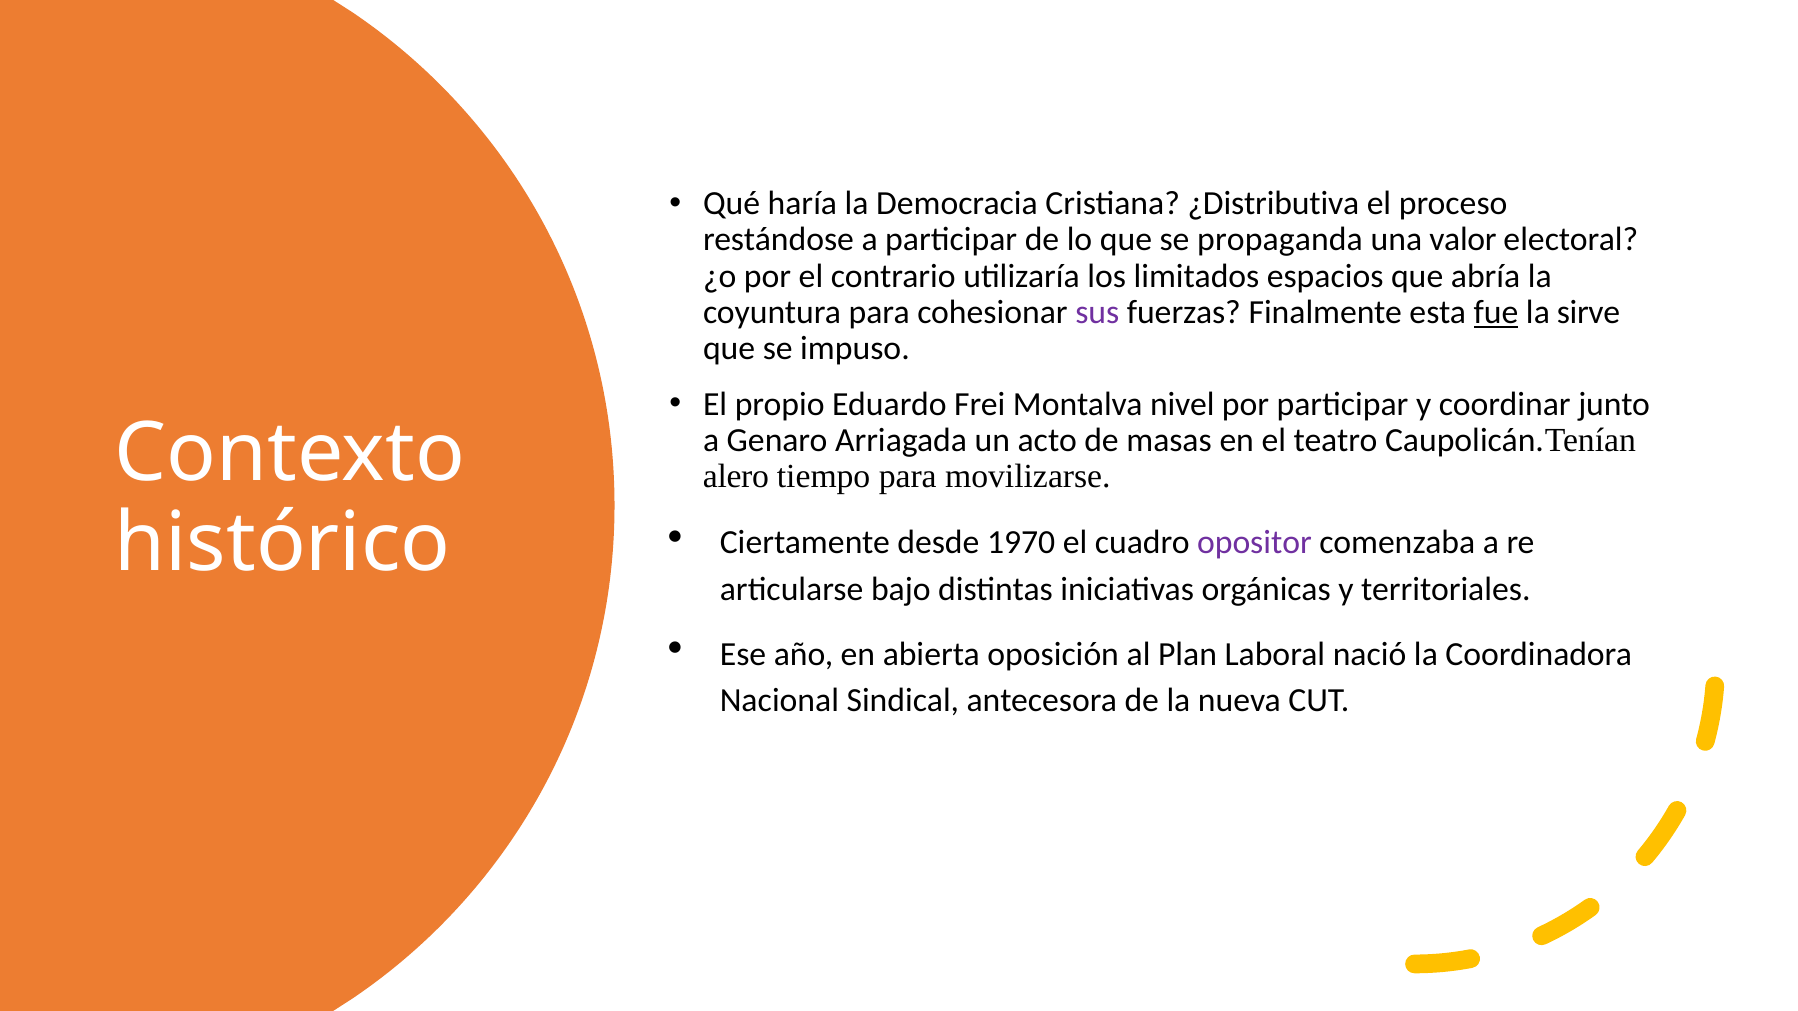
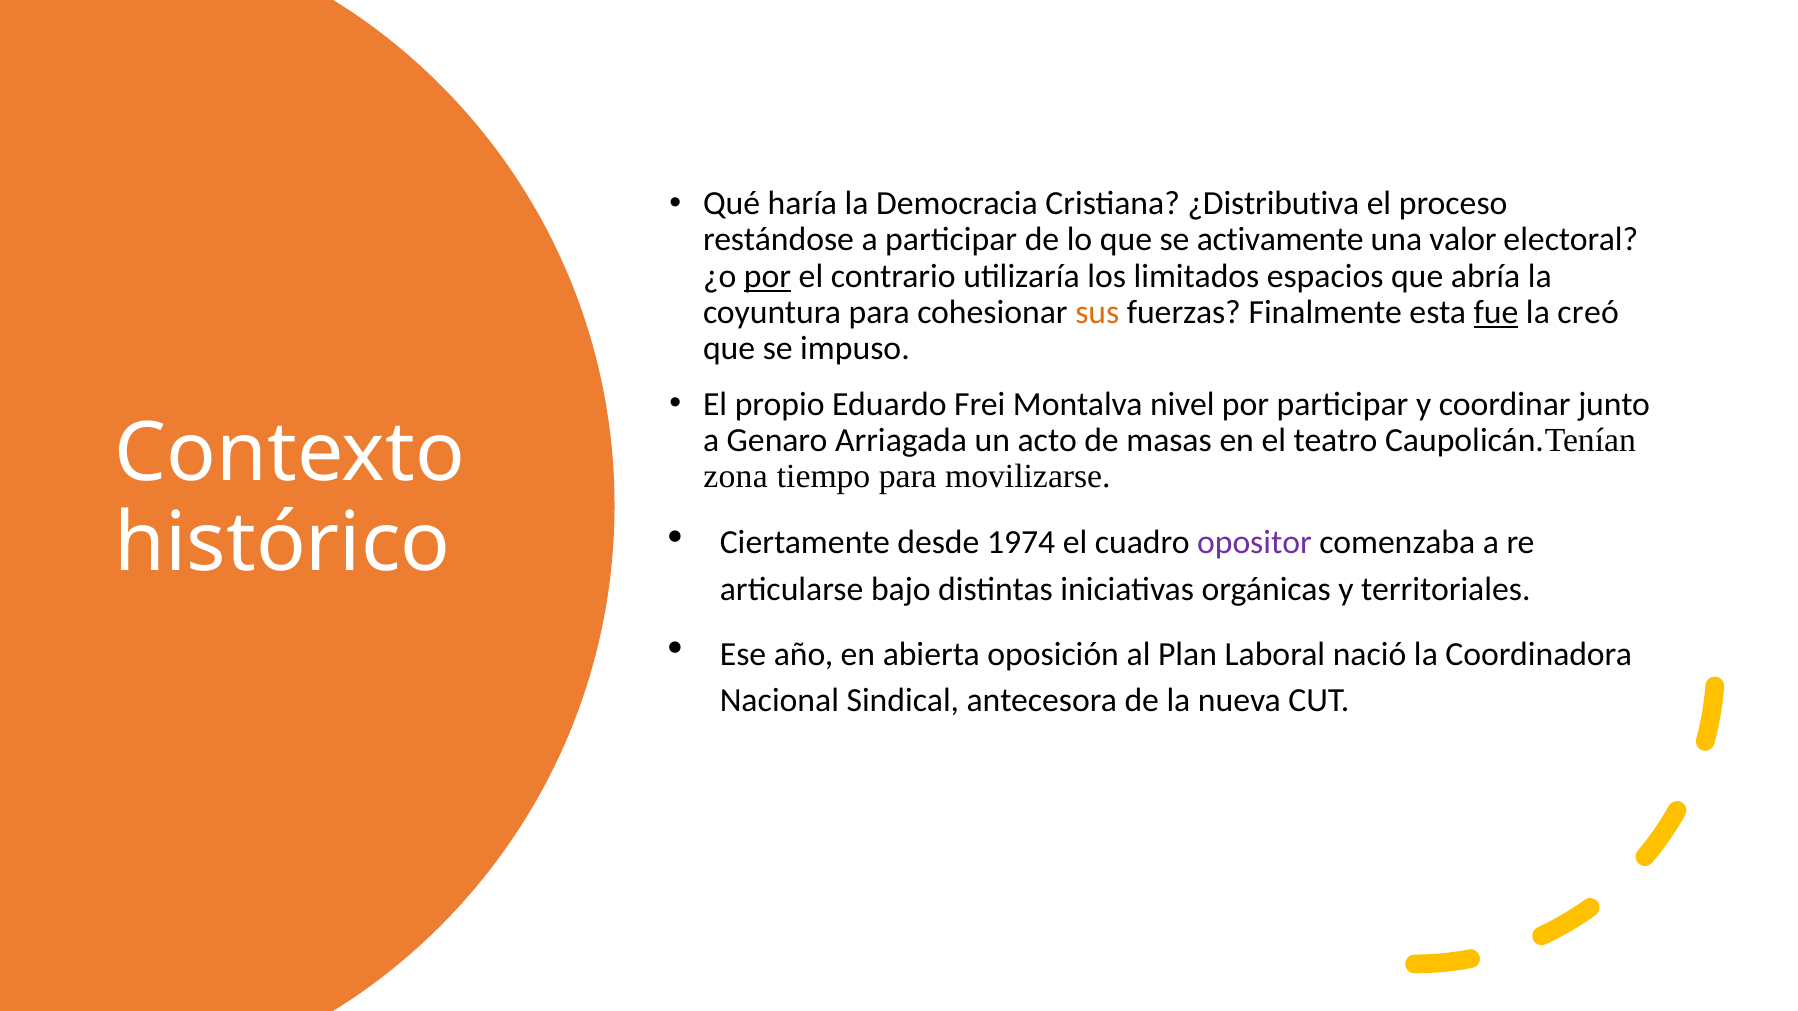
propaganda: propaganda -> activamente
por at (768, 276) underline: none -> present
sus colour: purple -> orange
sirve: sirve -> creó
alero: alero -> zona
1970: 1970 -> 1974
